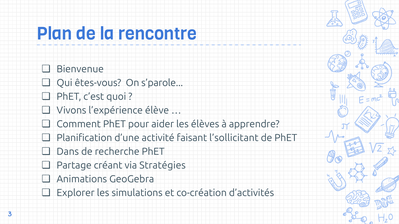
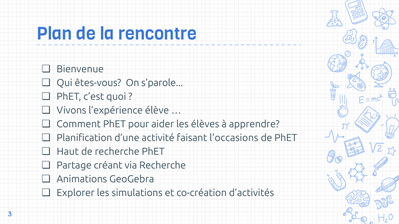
l’sollicitant: l’sollicitant -> l’occasions
Dans: Dans -> Haut
via Stratégies: Stratégies -> Recherche
